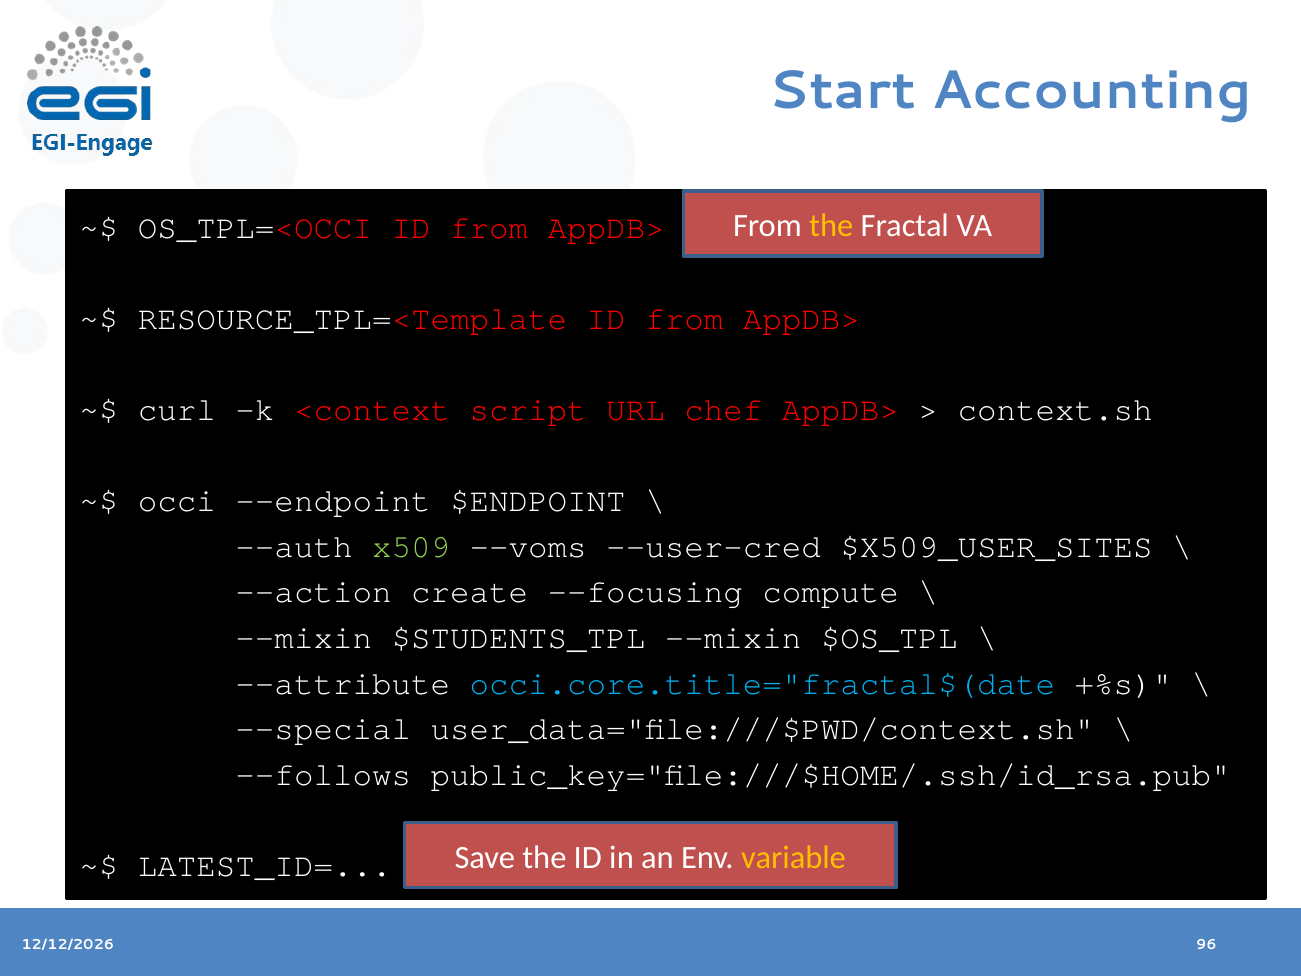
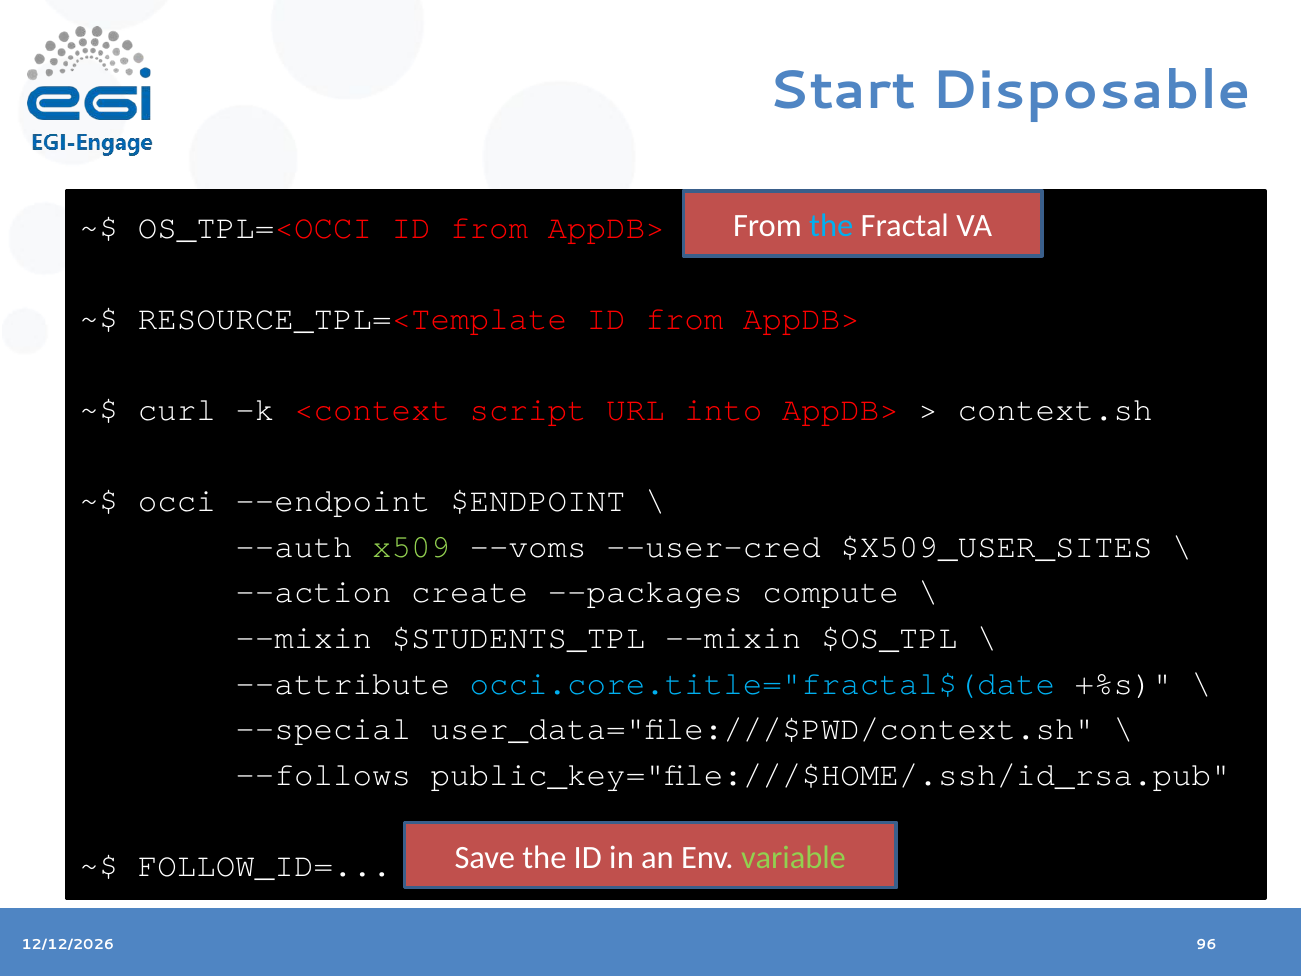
Accounting: Accounting -> Disposable
the at (831, 225) colour: yellow -> light blue
chef: chef -> into
--focusing: --focusing -> --packages
LATEST_ID=: LATEST_ID= -> FOLLOW_ID=
variable colour: yellow -> light green
